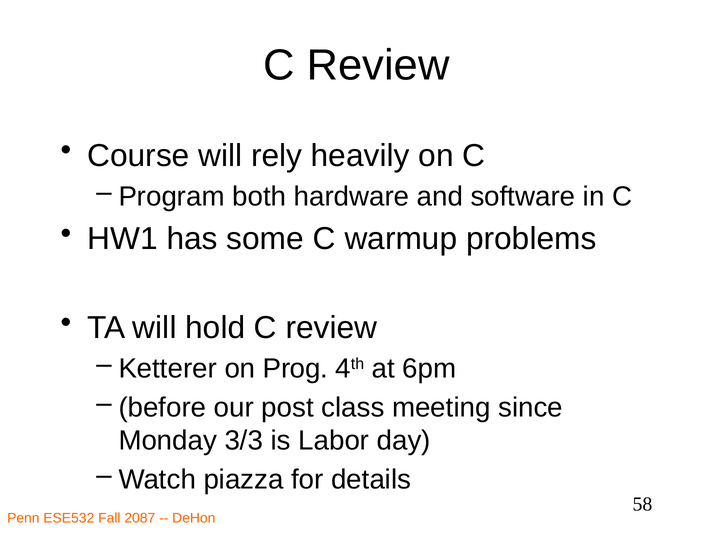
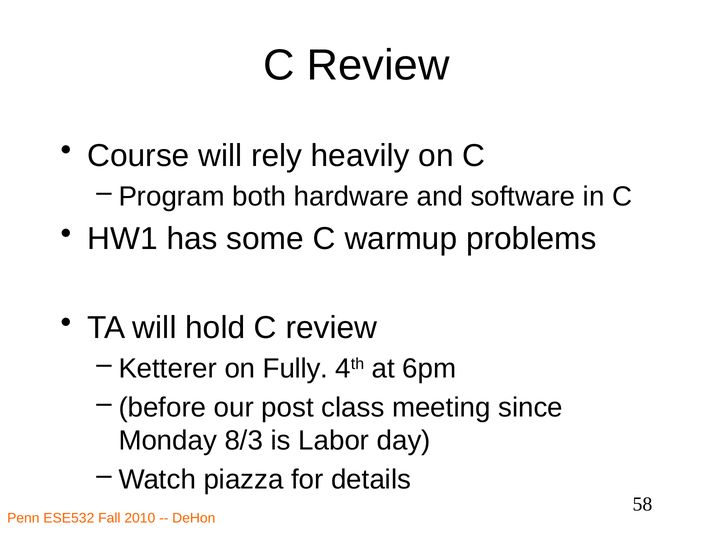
Prog: Prog -> Fully
3/3: 3/3 -> 8/3
2087: 2087 -> 2010
